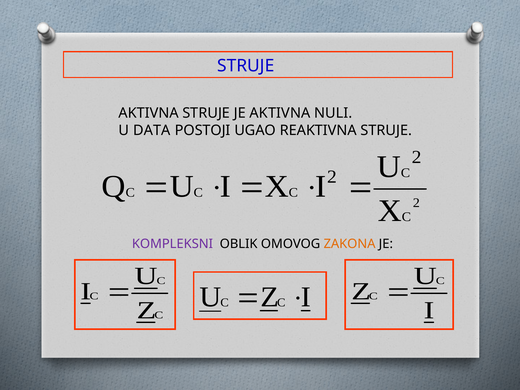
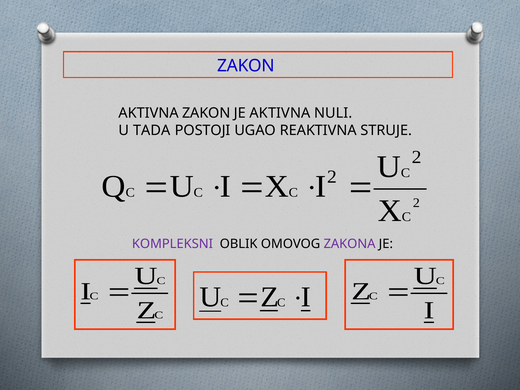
STRUJE at (246, 66): STRUJE -> ZAKON
AKTIVNA STRUJE: STRUJE -> ZAKON
DATA: DATA -> TADA
ZAKONA colour: orange -> purple
